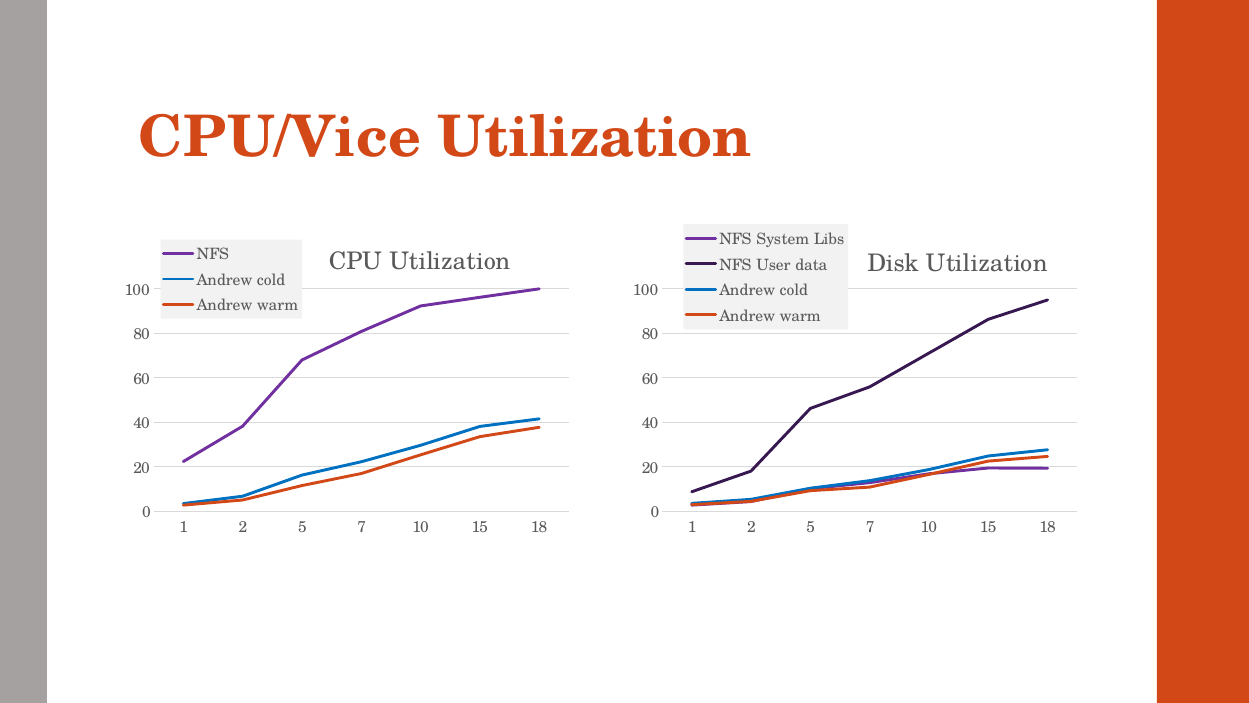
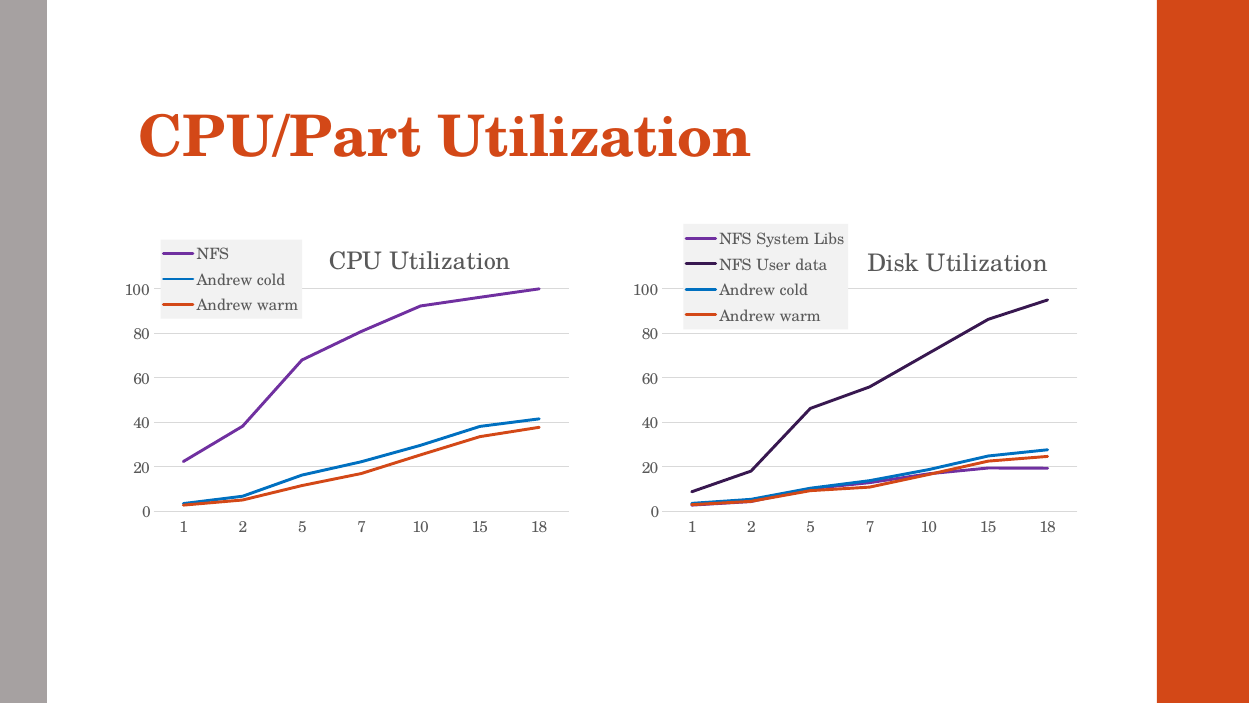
CPU/Vice: CPU/Vice -> CPU/Part
